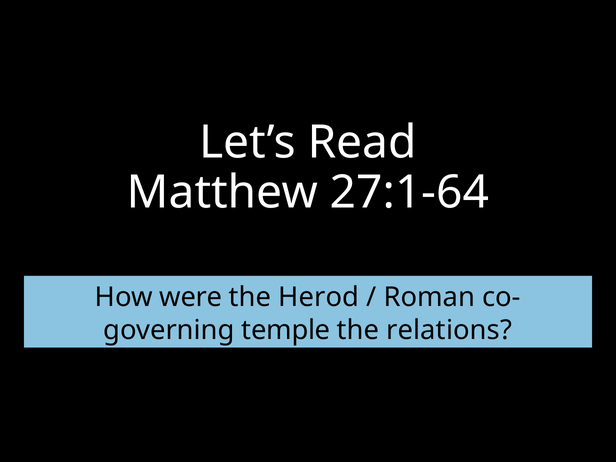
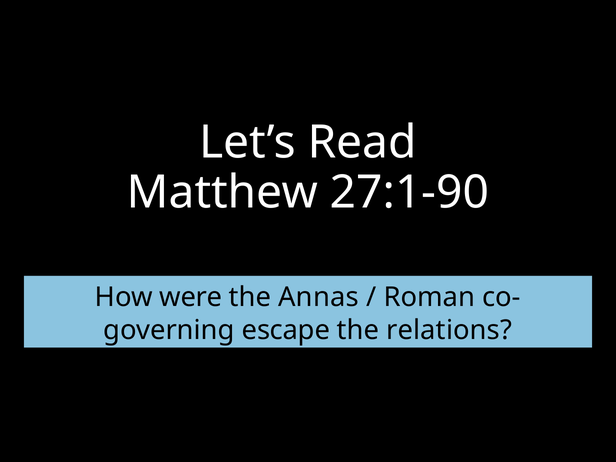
27:1-64: 27:1-64 -> 27:1-90
Herod: Herod -> Annas
temple: temple -> escape
